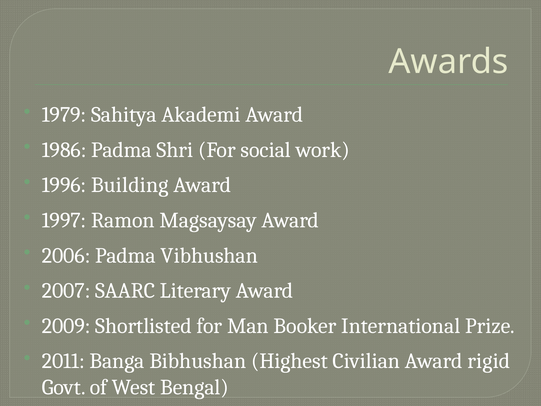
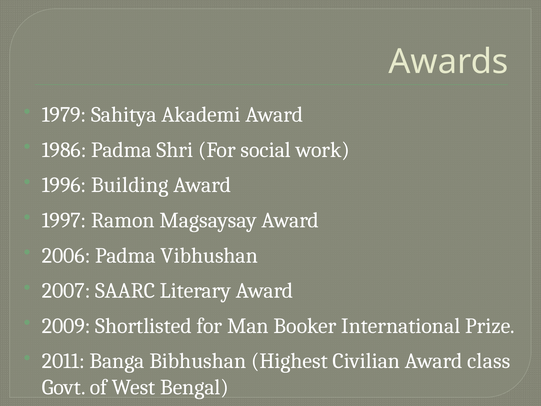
rigid: rigid -> class
